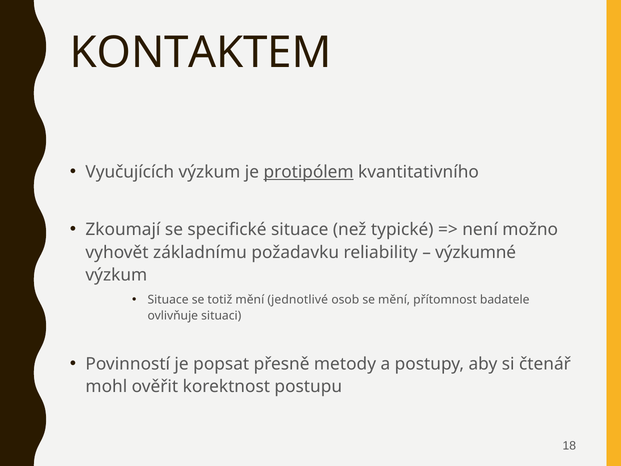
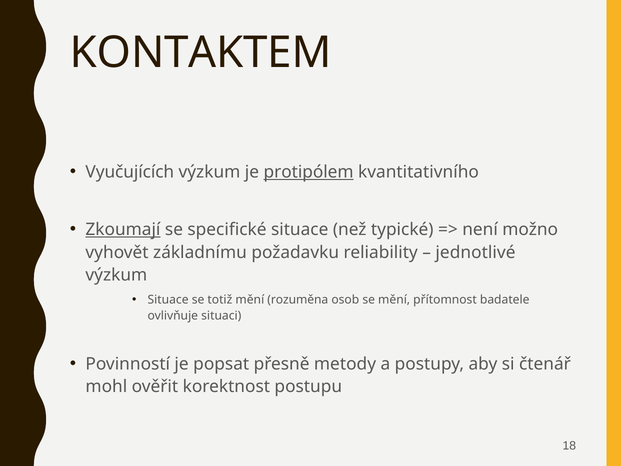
Zkoumají underline: none -> present
výzkumné: výzkumné -> jednotlivé
jednotlivé: jednotlivé -> rozuměna
